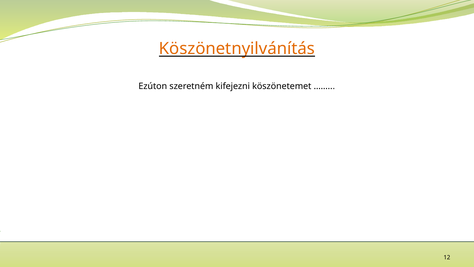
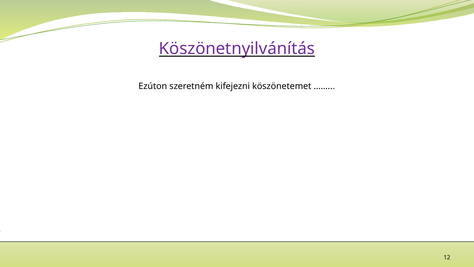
Köszönetnyilvánítás colour: orange -> purple
